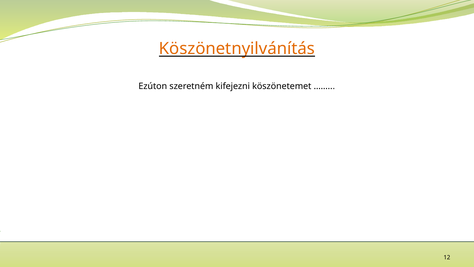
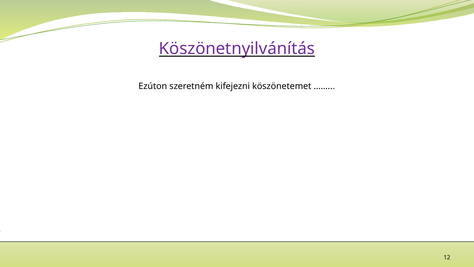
Köszönetnyilvánítás colour: orange -> purple
